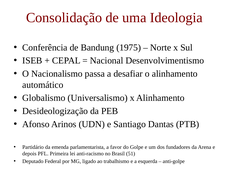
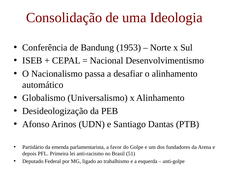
1975: 1975 -> 1953
